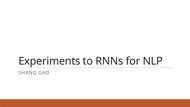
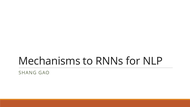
Experiments: Experiments -> Mechanisms
